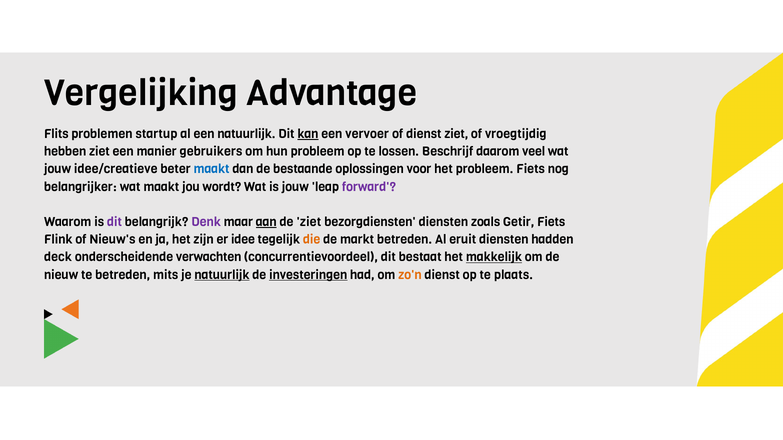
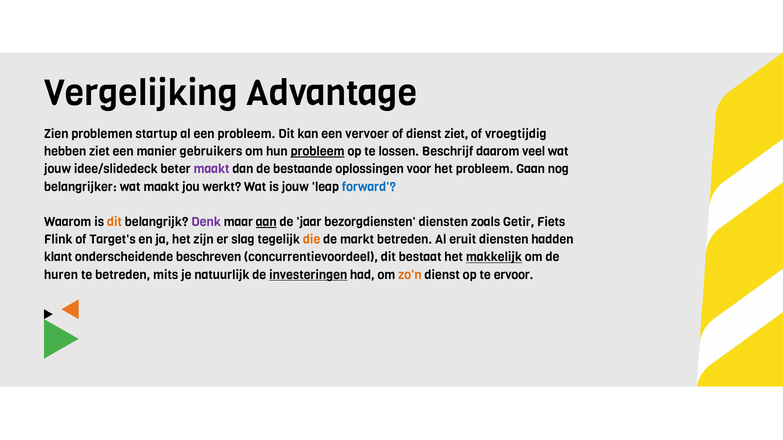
Flits: Flits -> Zien
een natuurlijk: natuurlijk -> probleem
kan underline: present -> none
probleem at (318, 152) underline: none -> present
idee/creatieve: idee/creatieve -> idee/slidedeck
maakt at (212, 169) colour: blue -> purple
probleem Fiets: Fiets -> Gaan
wordt: wordt -> werkt
forward colour: purple -> blue
dit at (114, 222) colour: purple -> orange
de ziet: ziet -> jaar
Nieuw's: Nieuw's -> Target's
idee: idee -> slag
deck: deck -> klant
verwachten: verwachten -> beschreven
nieuw: nieuw -> huren
natuurlijk at (222, 275) underline: present -> none
plaats: plaats -> ervoor
